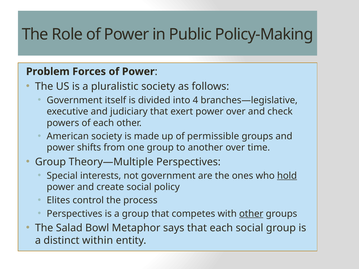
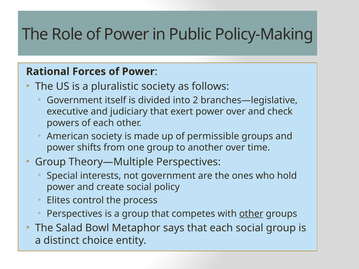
Problem: Problem -> Rational
4: 4 -> 2
hold underline: present -> none
within: within -> choice
